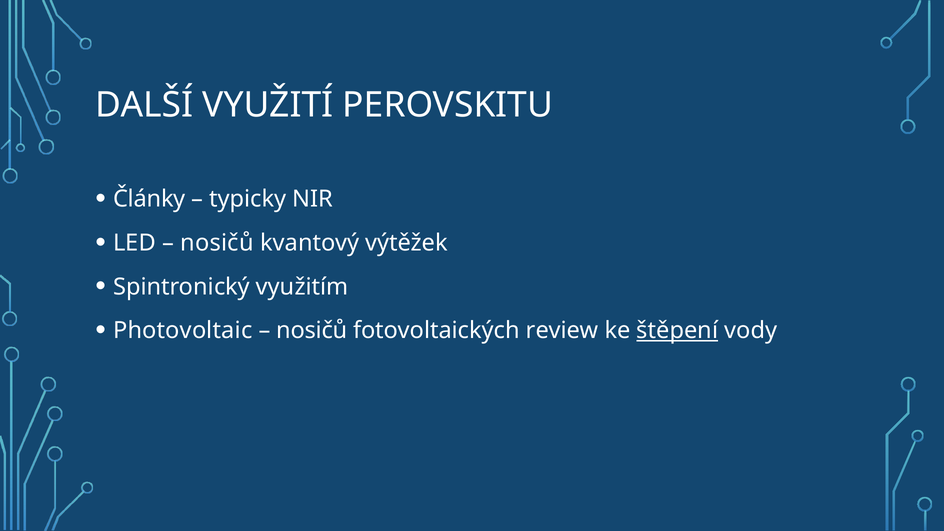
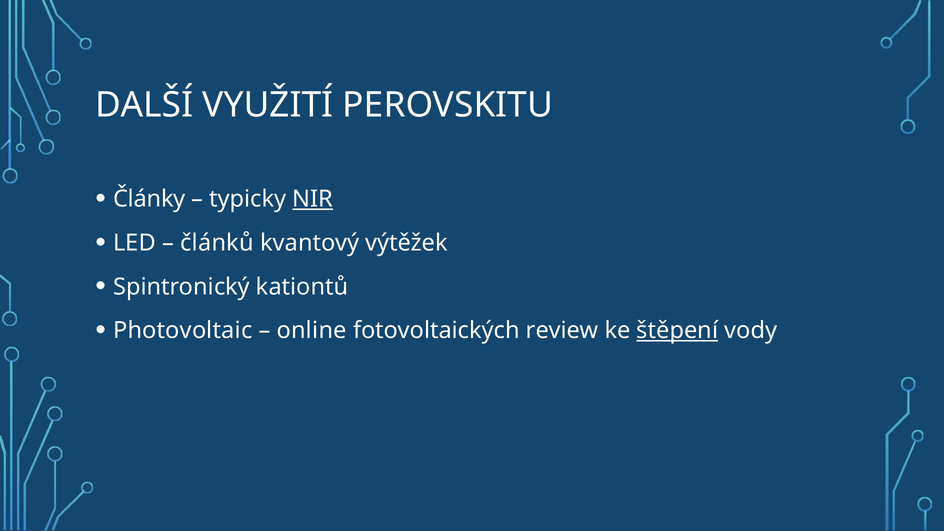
NIR underline: none -> present
nosičů at (217, 243): nosičů -> článků
využitím: využitím -> kationtů
nosičů at (312, 331): nosičů -> online
